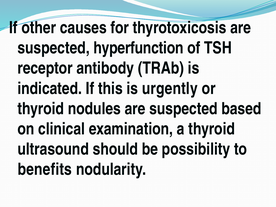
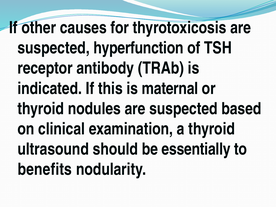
urgently: urgently -> maternal
possibility: possibility -> essentially
